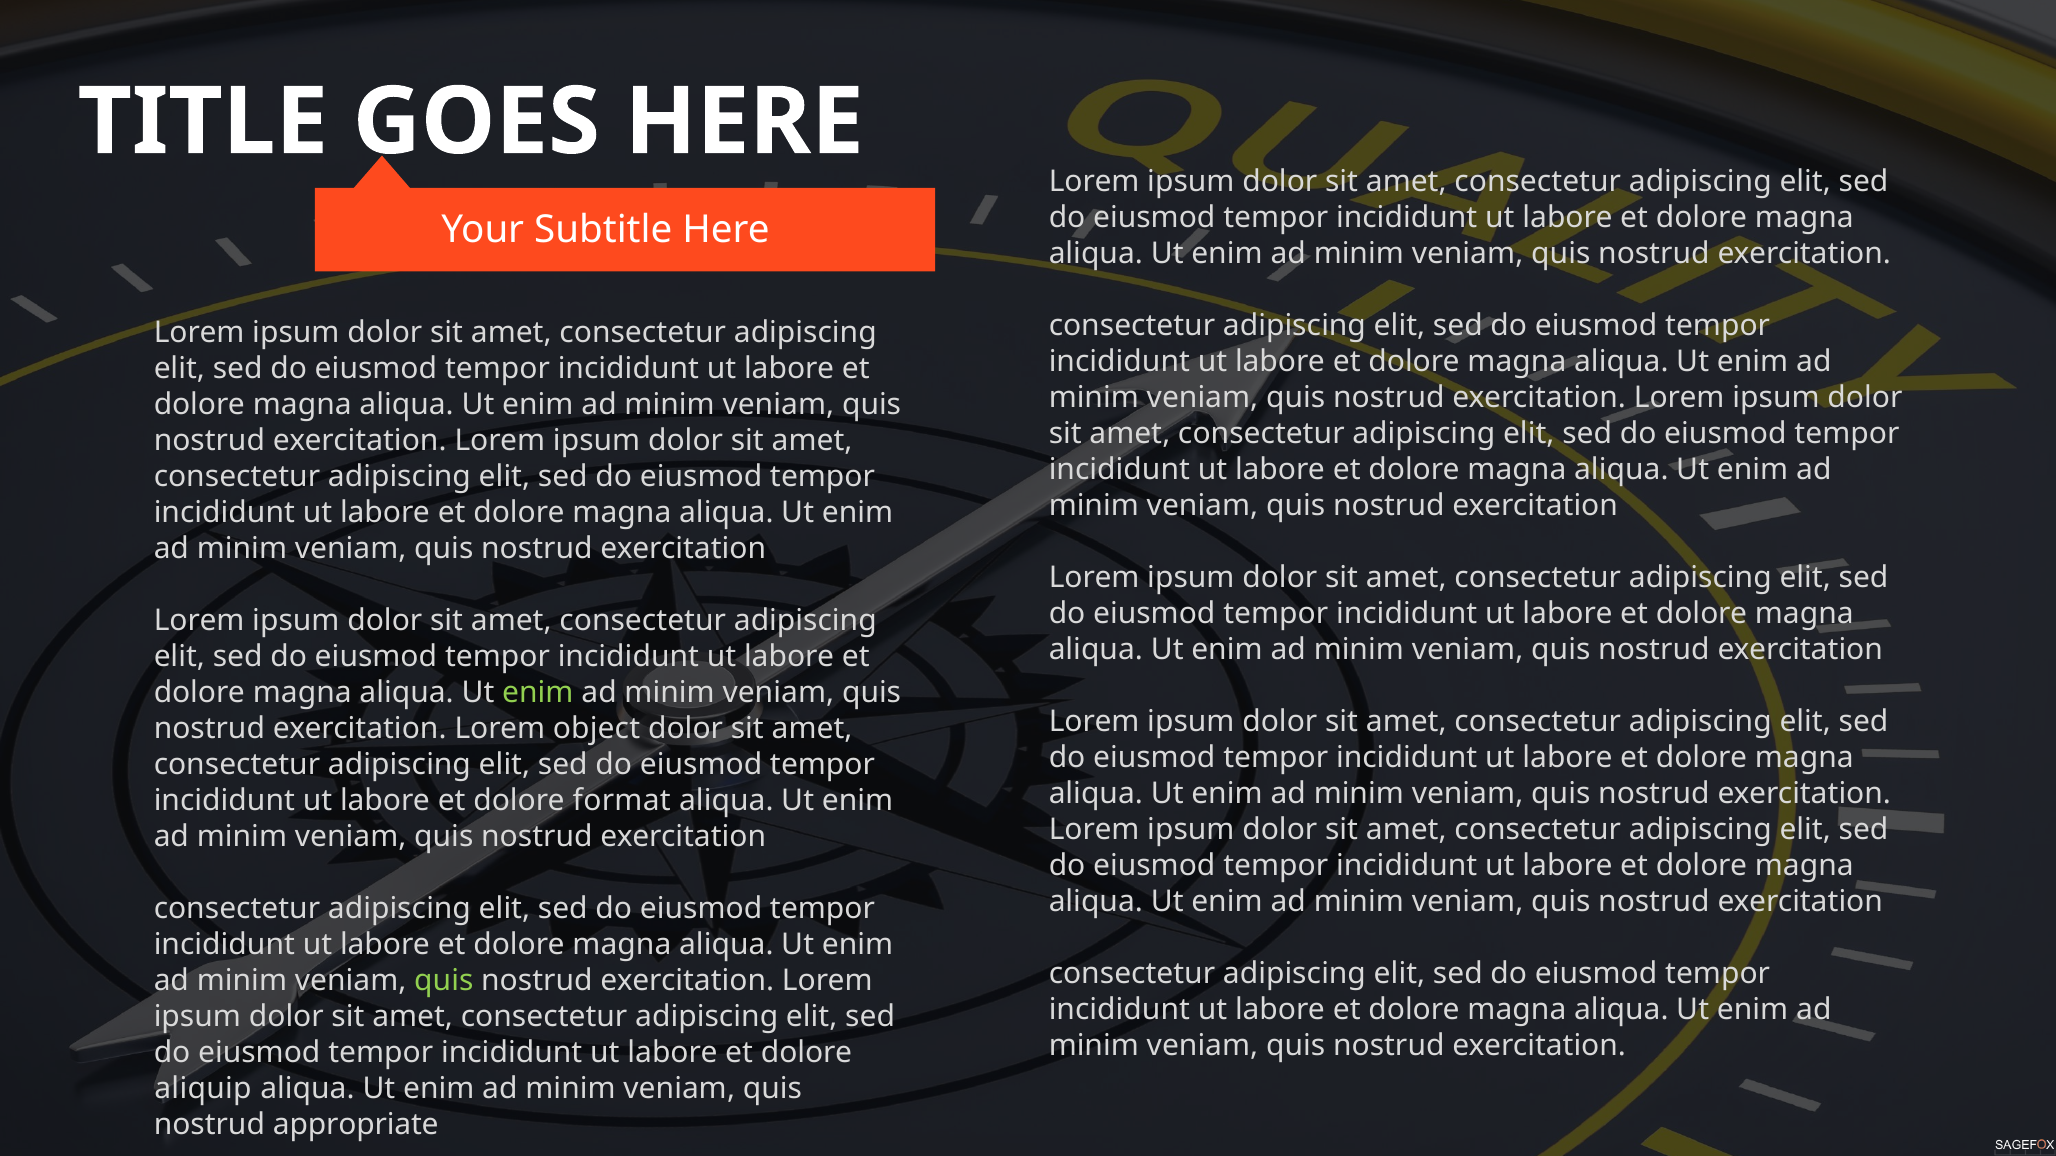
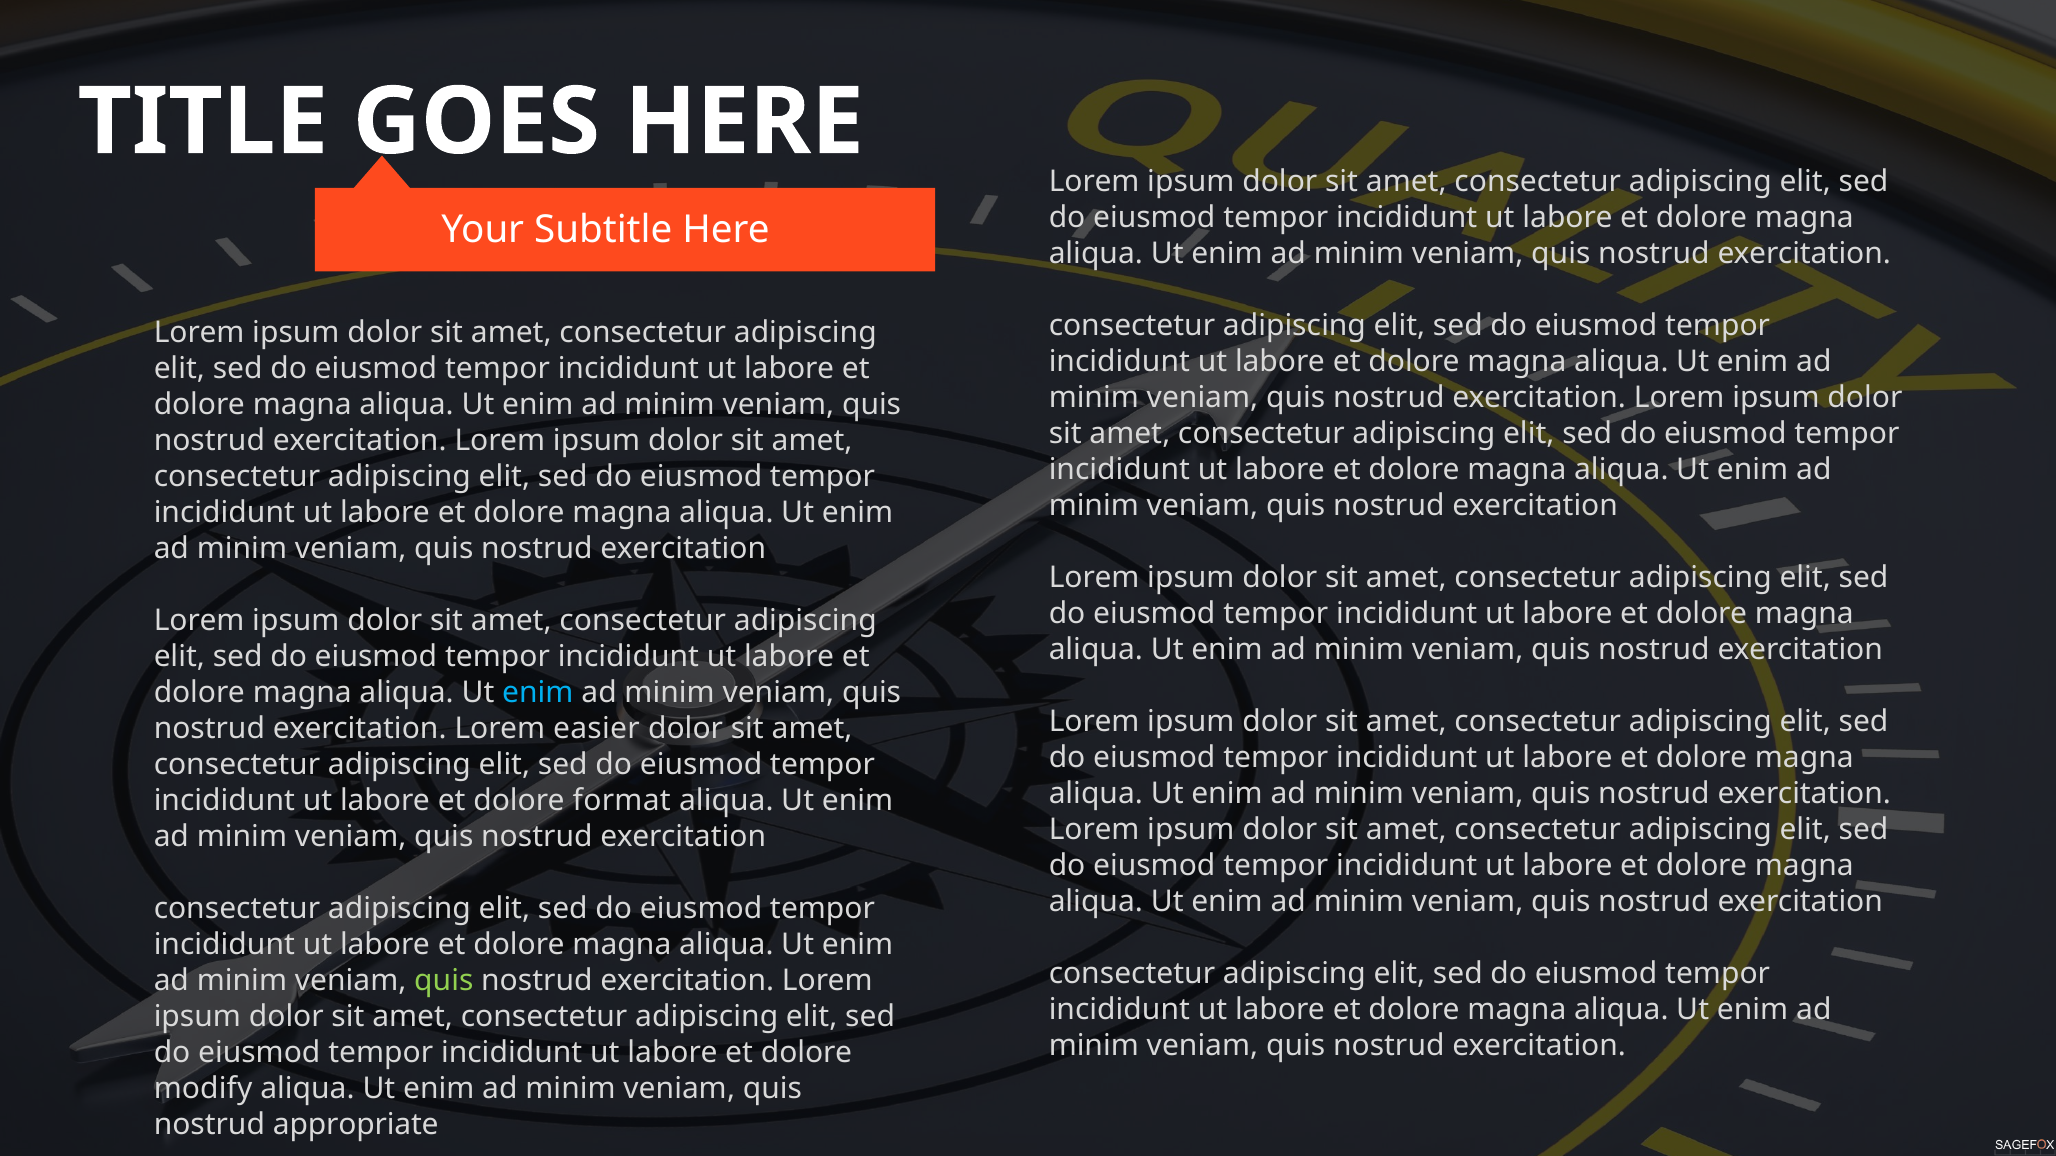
enim at (538, 693) colour: light green -> light blue
object: object -> easier
aliquip: aliquip -> modify
